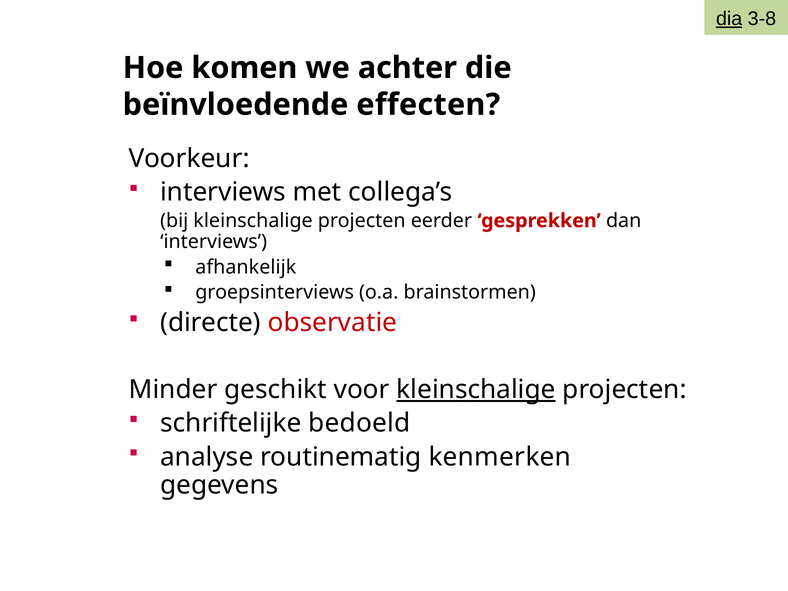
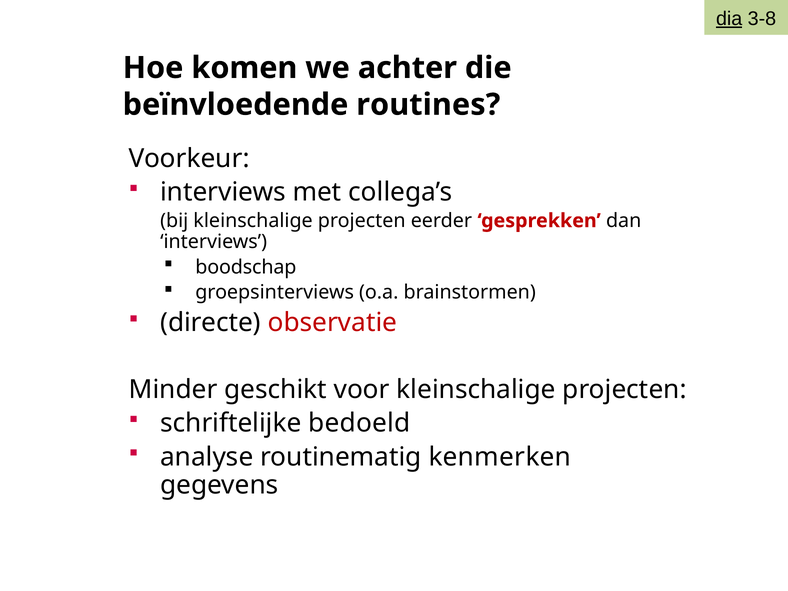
effecten: effecten -> routines
afhankelijk: afhankelijk -> boodschap
kleinschalige at (476, 390) underline: present -> none
